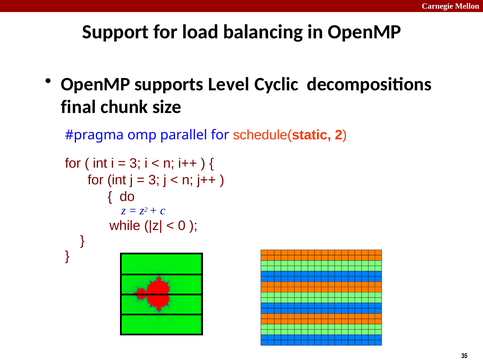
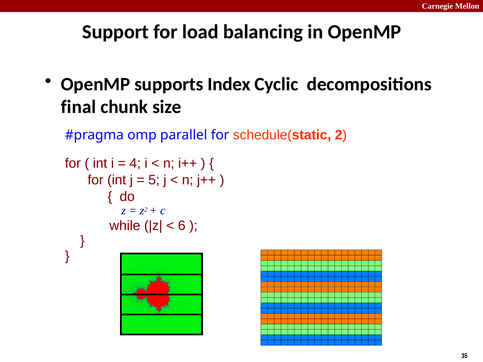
Level: Level -> Index
3 at (135, 163): 3 -> 4
3 at (154, 180): 3 -> 5
0: 0 -> 6
